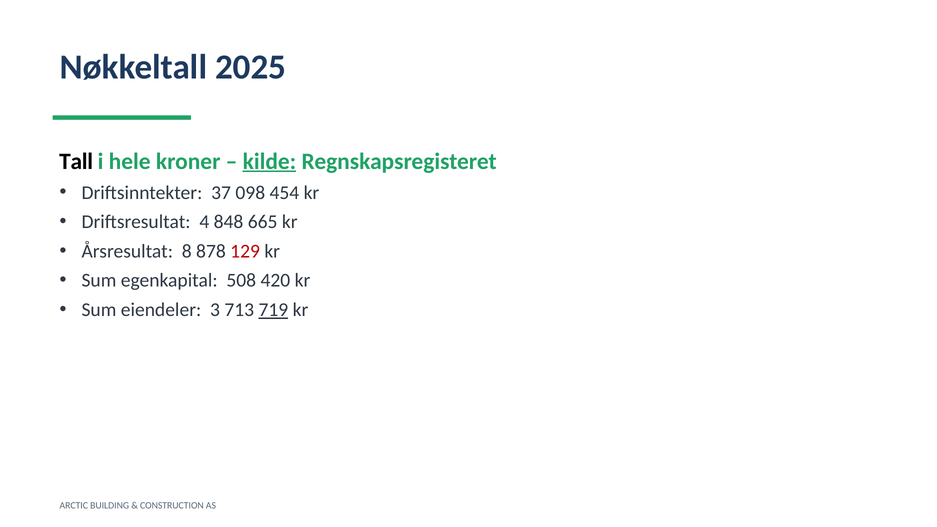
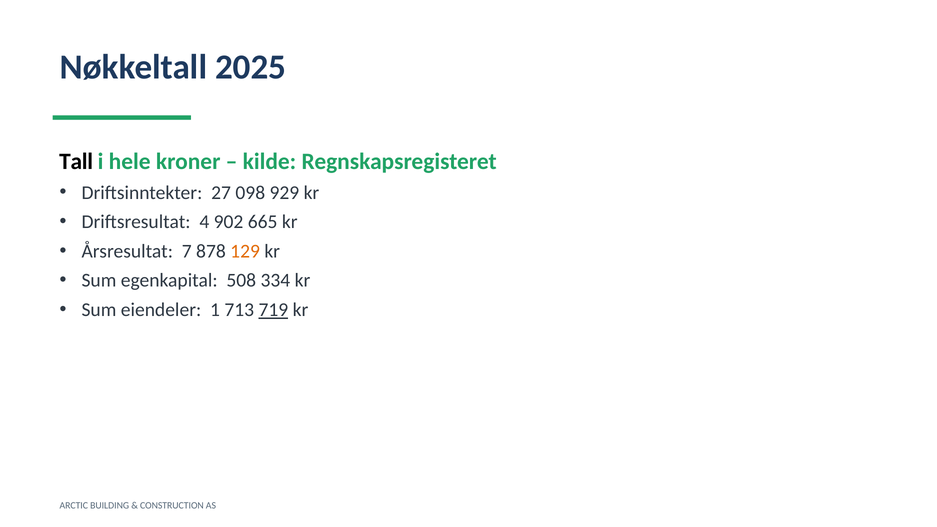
kilde underline: present -> none
37: 37 -> 27
454: 454 -> 929
848: 848 -> 902
8: 8 -> 7
129 colour: red -> orange
420: 420 -> 334
3: 3 -> 1
